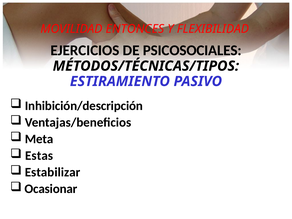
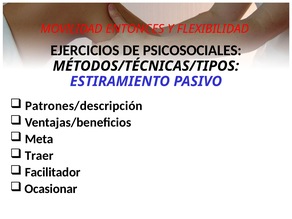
Inhibición/descripción: Inhibición/descripción -> Patrones/descripción
Estas: Estas -> Traer
Estabilizar: Estabilizar -> Facilitador
